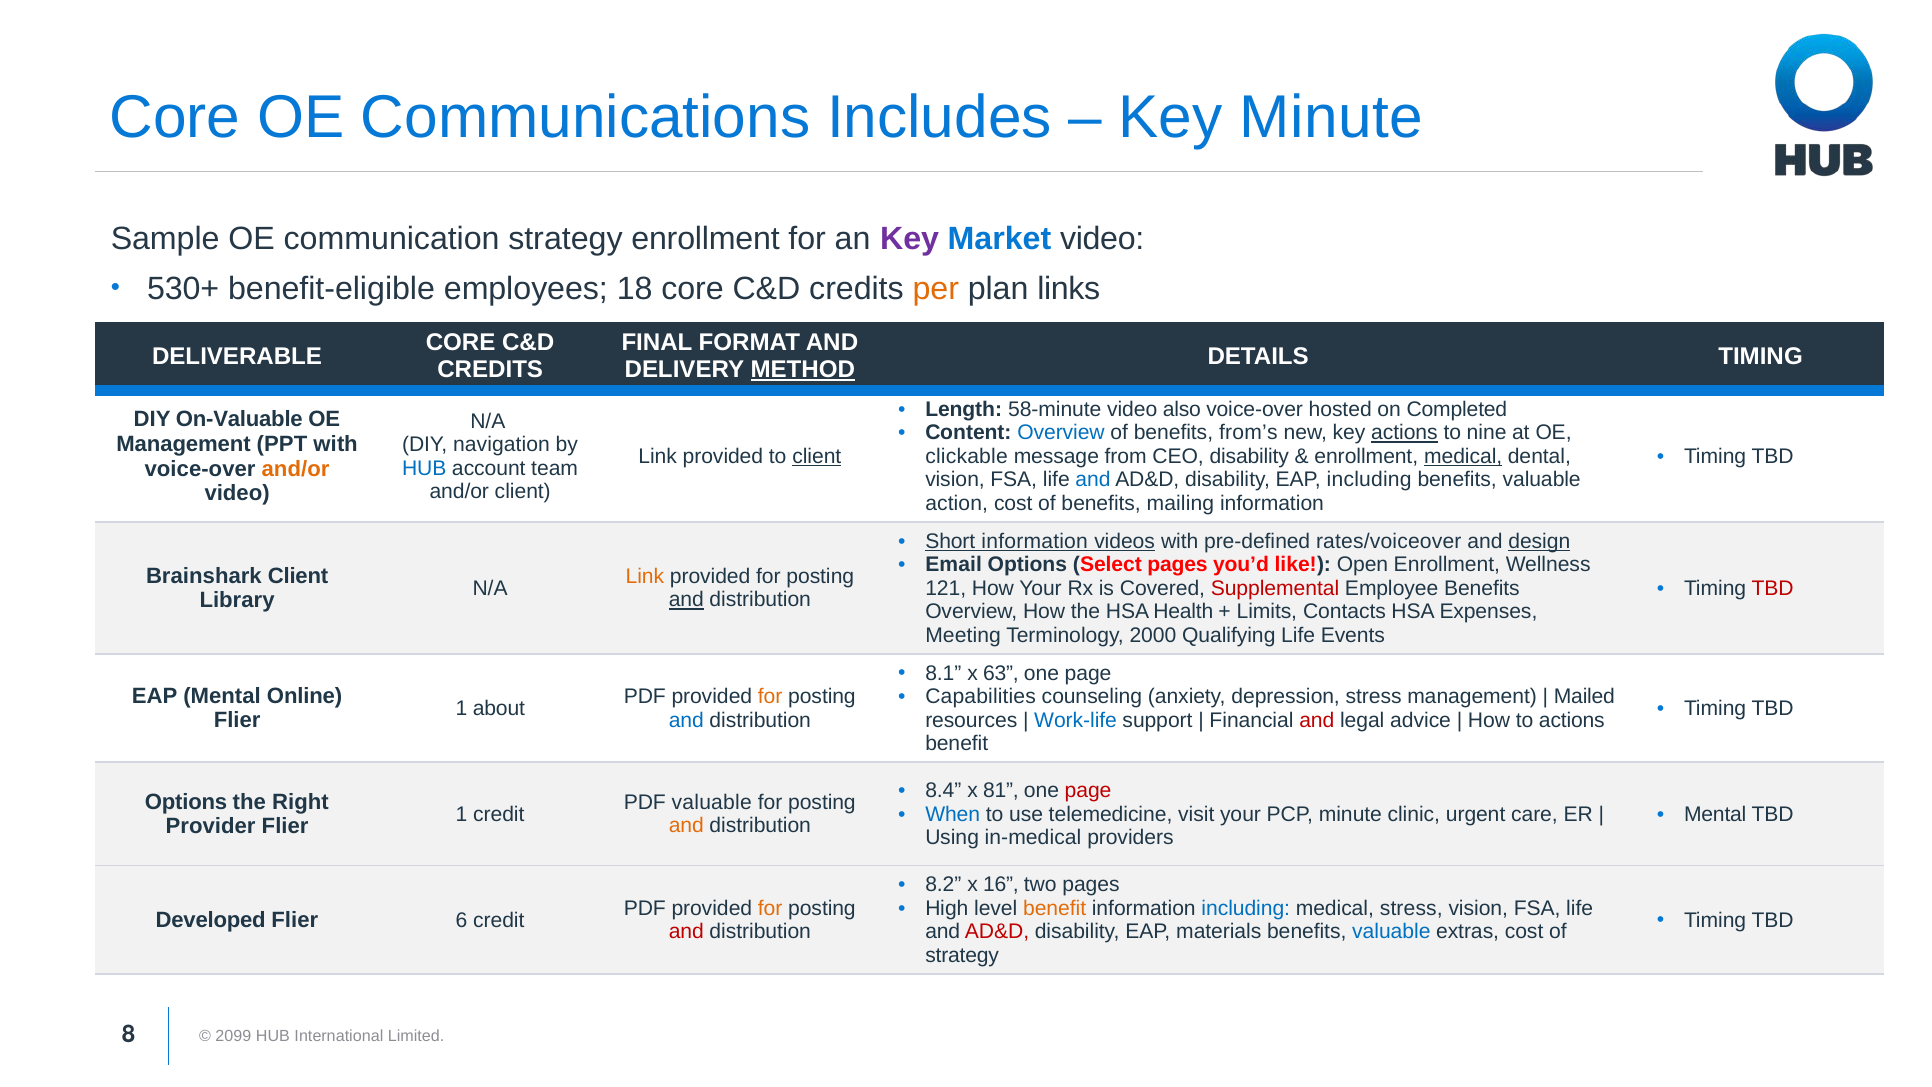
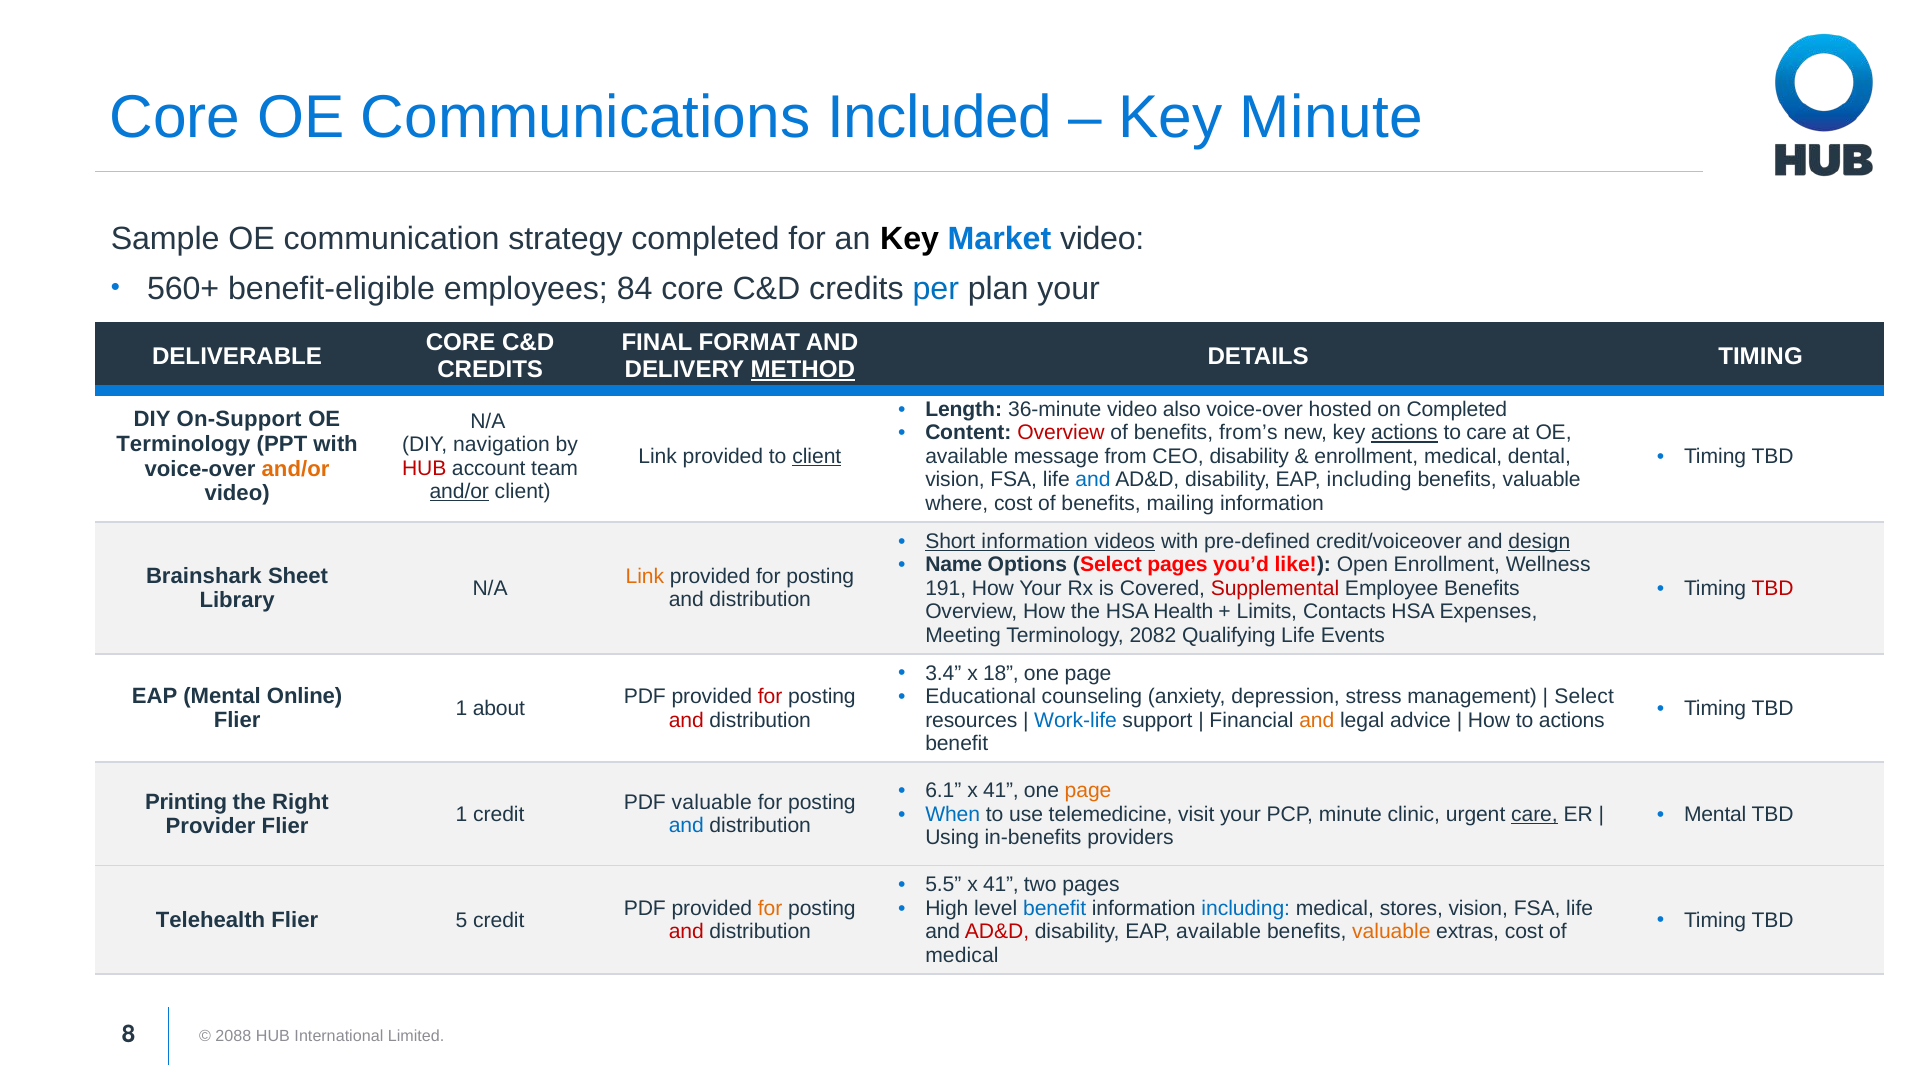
Includes: Includes -> Included
strategy enrollment: enrollment -> completed
Key at (910, 238) colour: purple -> black
530+: 530+ -> 560+
18: 18 -> 84
per colour: orange -> blue
plan links: links -> your
58-minute: 58-minute -> 36-minute
On-Valuable: On-Valuable -> On-Support
Overview at (1061, 433) colour: blue -> red
to nine: nine -> care
Management at (184, 444): Management -> Terminology
clickable at (967, 456): clickable -> available
medical at (1463, 456) underline: present -> none
HUB at (424, 468) colour: blue -> red
and/or at (459, 492) underline: none -> present
action: action -> where
rates/voiceover: rates/voiceover -> credit/voiceover
Email: Email -> Name
Brainshark Client: Client -> Sheet
121: 121 -> 191
and at (686, 600) underline: present -> none
2000: 2000 -> 2082
8.1: 8.1 -> 3.4
63: 63 -> 18
for at (770, 696) colour: orange -> red
Capabilities: Capabilities -> Educational
Mailed at (1584, 696): Mailed -> Select
and at (686, 720) colour: blue -> red
and at (1317, 720) colour: red -> orange
8.4: 8.4 -> 6.1
81 at (1001, 791): 81 -> 41
page at (1088, 791) colour: red -> orange
Options at (186, 802): Options -> Printing
care at (1534, 814) underline: none -> present
and at (686, 826) colour: orange -> blue
in-medical: in-medical -> in-benefits
8.2: 8.2 -> 5.5
16 at (1001, 885): 16 -> 41
benefit at (1055, 908) colour: orange -> blue
medical stress: stress -> stores
Developed: Developed -> Telehealth
6: 6 -> 5
EAP materials: materials -> available
valuable at (1391, 932) colour: blue -> orange
strategy at (962, 955): strategy -> medical
2099: 2099 -> 2088
